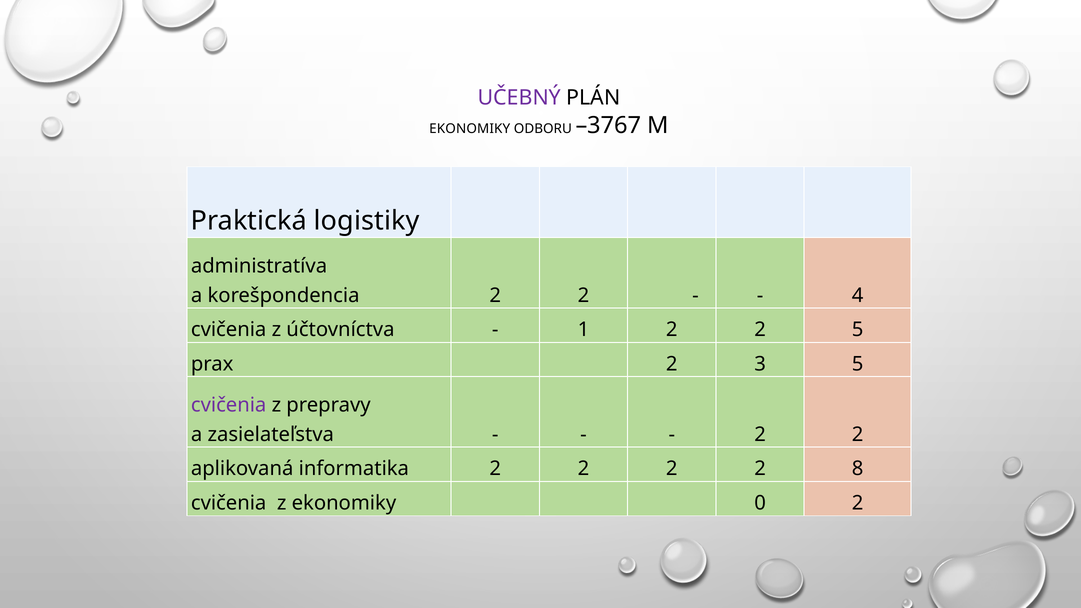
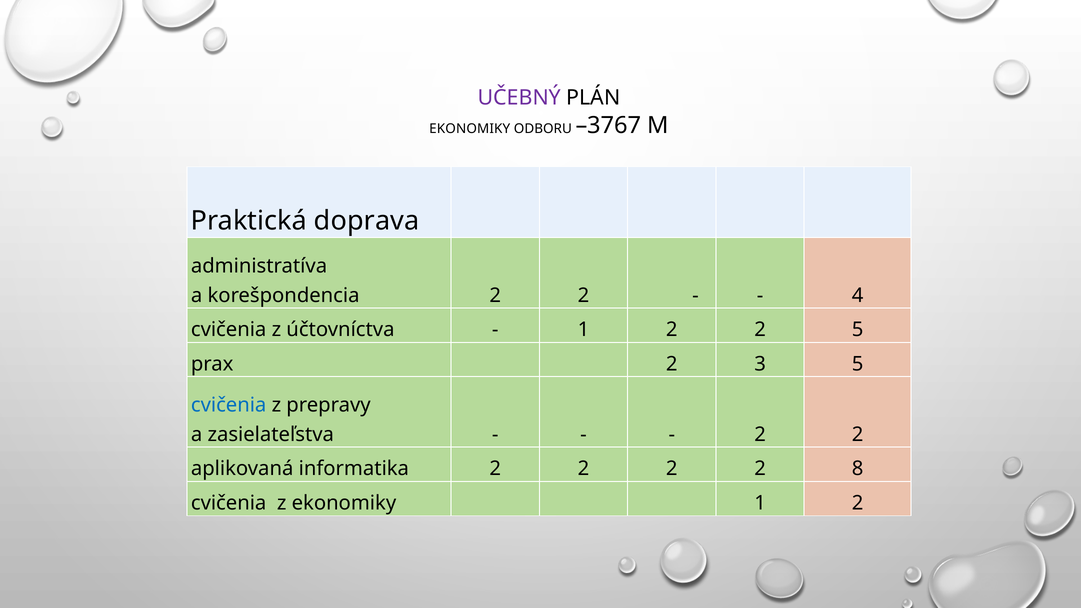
logistiky: logistiky -> doprava
cvičenia at (229, 405) colour: purple -> blue
ekonomiky 0: 0 -> 1
